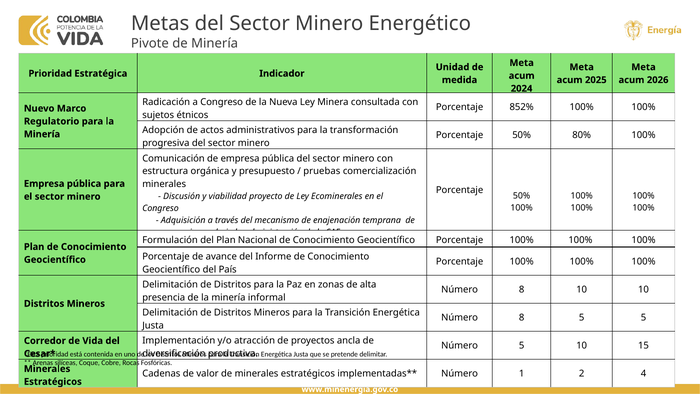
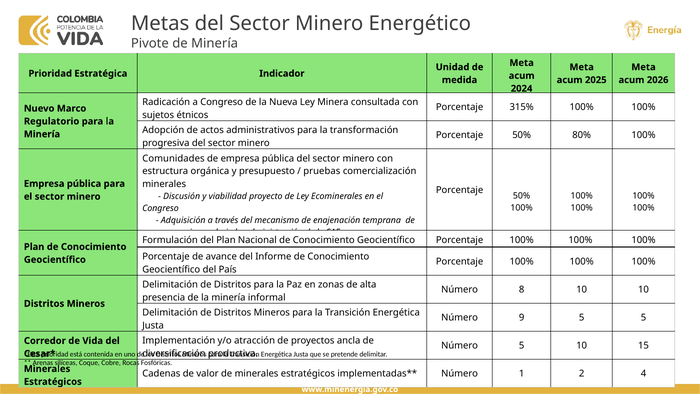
852%: 852% -> 315%
Comunicación: Comunicación -> Comunidades
8 at (522, 317): 8 -> 9
